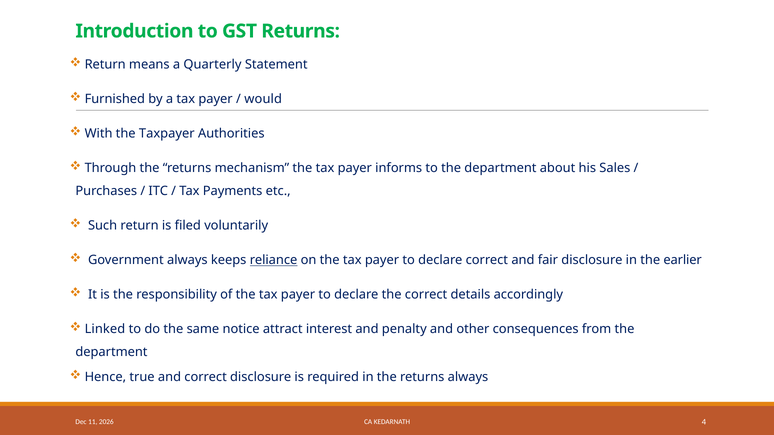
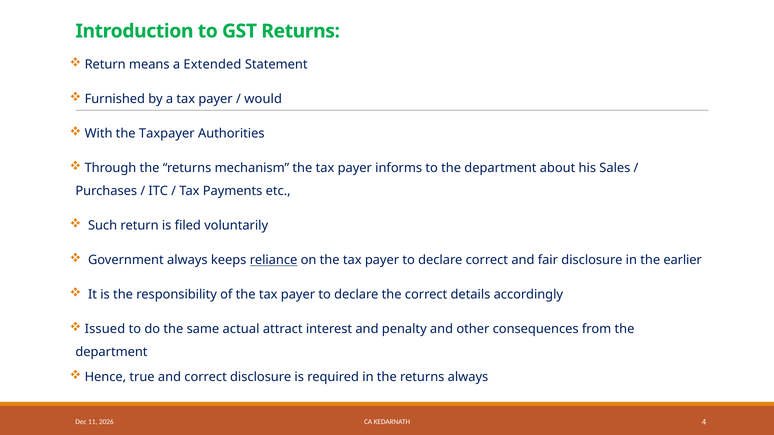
Quarterly: Quarterly -> Extended
Linked: Linked -> Issued
notice: notice -> actual
